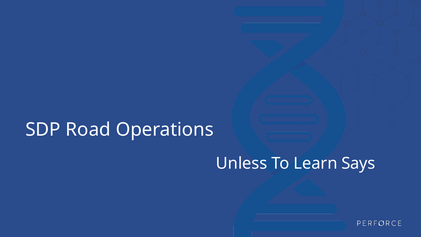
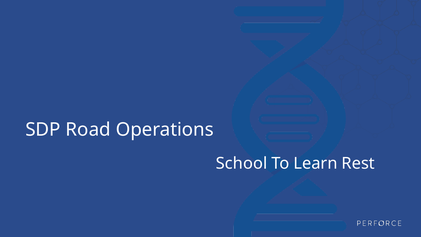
Unless: Unless -> School
Says: Says -> Rest
